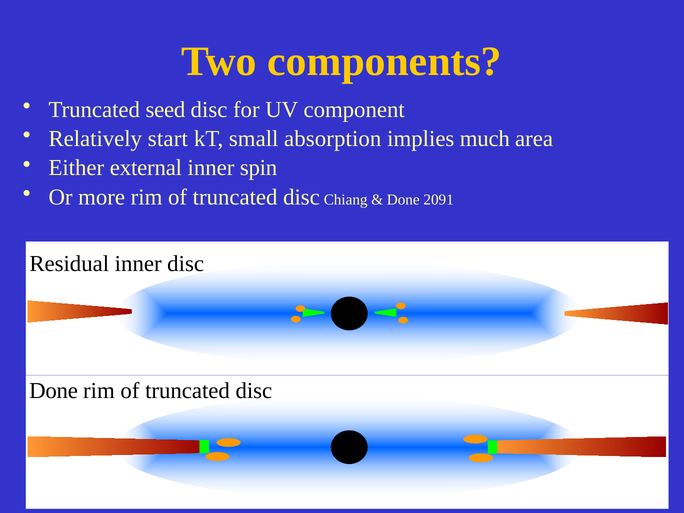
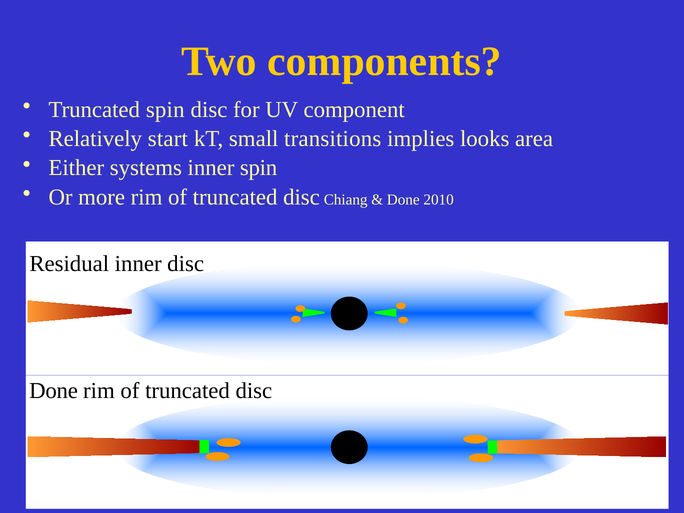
Truncated seed: seed -> spin
absorption: absorption -> transitions
much: much -> looks
external: external -> systems
2091: 2091 -> 2010
